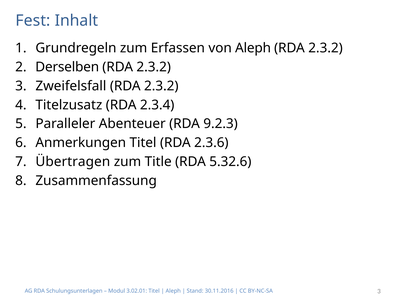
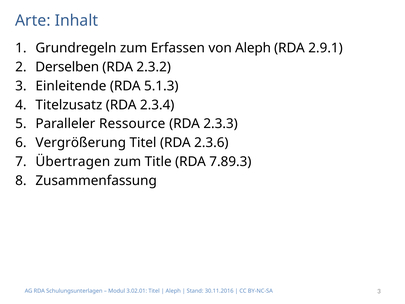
Fest: Fest -> Arte
2.3.2 at (325, 48): 2.3.2 -> 2.9.1
Zweifelsfall: Zweifelsfall -> Einleitende
2.3.2 at (161, 86): 2.3.2 -> 5.1.3
Abenteuer: Abenteuer -> Ressource
9.2.3: 9.2.3 -> 2.3.3
Anmerkungen: Anmerkungen -> Vergrößerung
5.32.6: 5.32.6 -> 7.89.3
